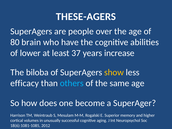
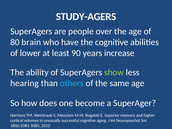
THESE-AGERS: THESE-AGERS -> STUDY-AGERS
37: 37 -> 90
biloba: biloba -> ability
show colour: yellow -> light green
efficacy: efficacy -> hearing
